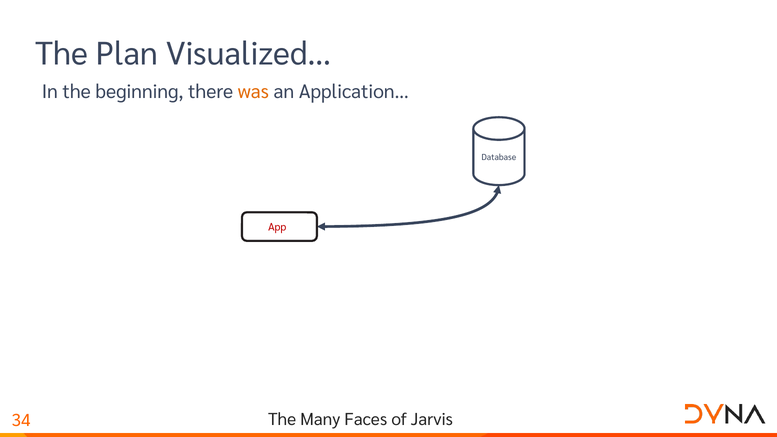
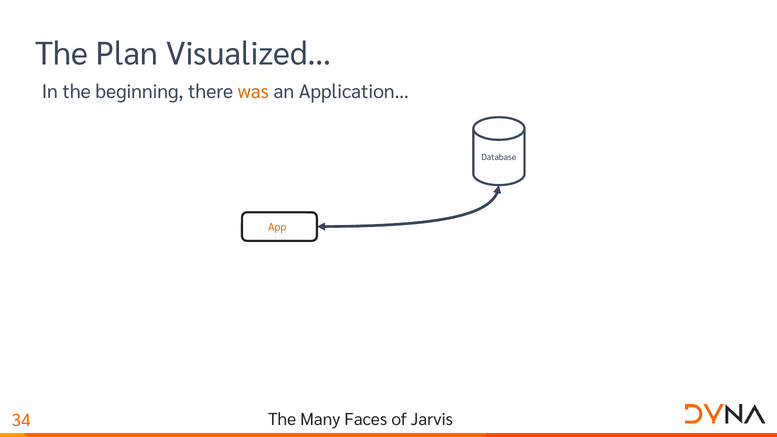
App colour: red -> orange
